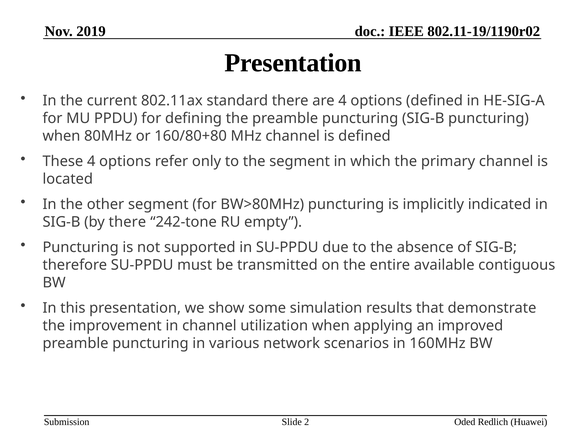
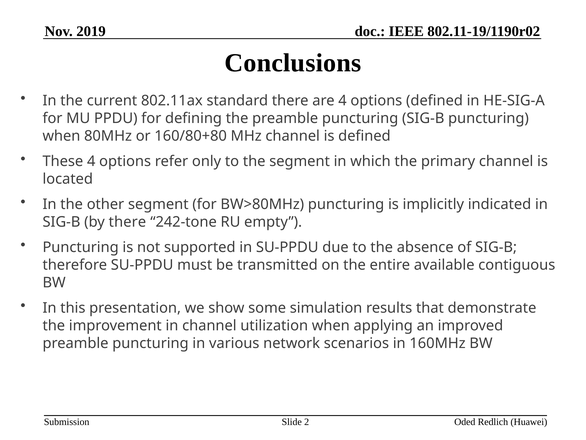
Presentation at (293, 63): Presentation -> Conclusions
